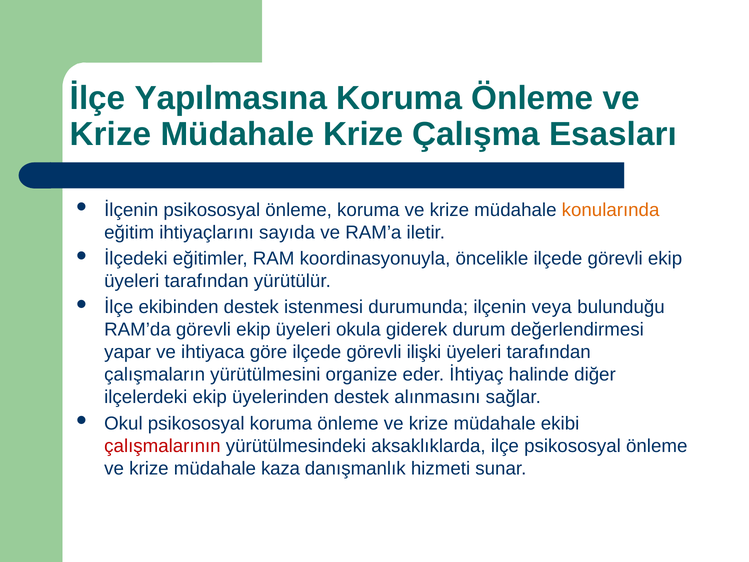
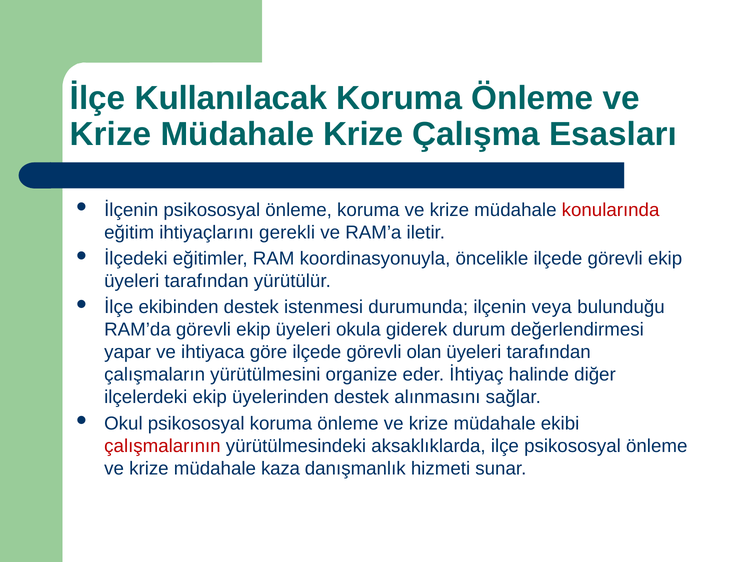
Yapılmasına: Yapılmasına -> Kullanılacak
konularında colour: orange -> red
sayıda: sayıda -> gerekli
ilişki: ilişki -> olan
